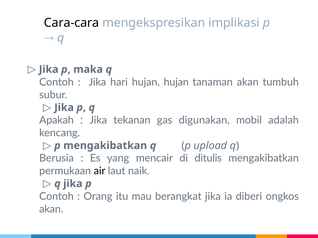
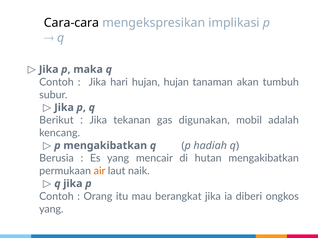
Apakah: Apakah -> Berikut
upload: upload -> hadiah
ditulis: ditulis -> hutan
air colour: black -> orange
akan at (51, 209): akan -> yang
